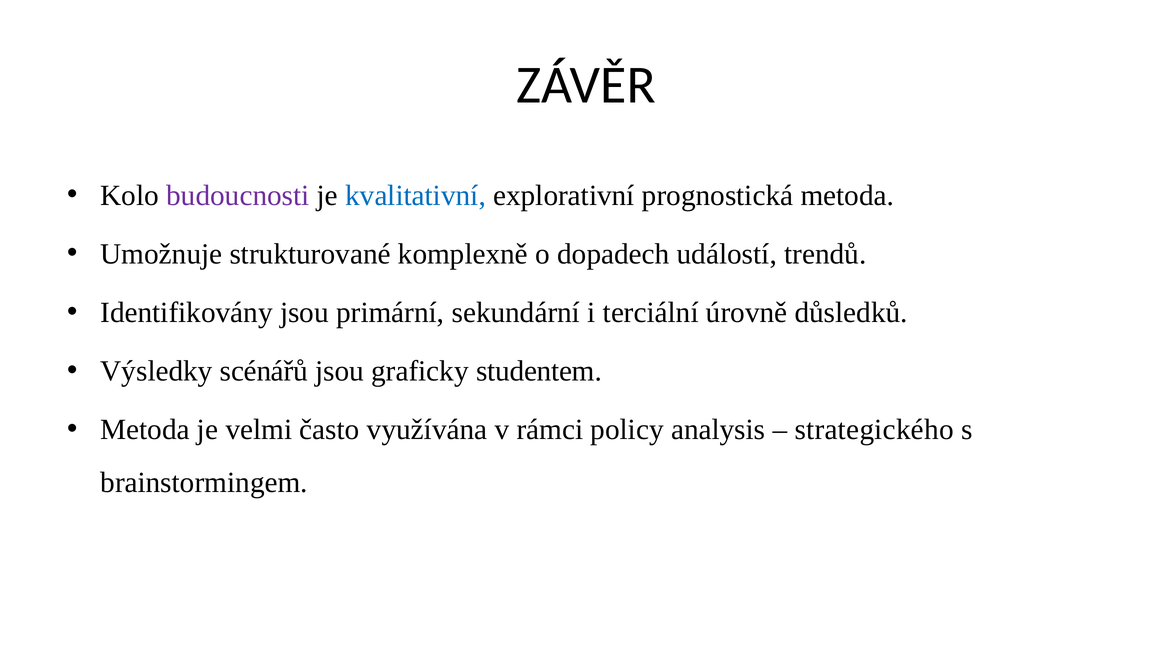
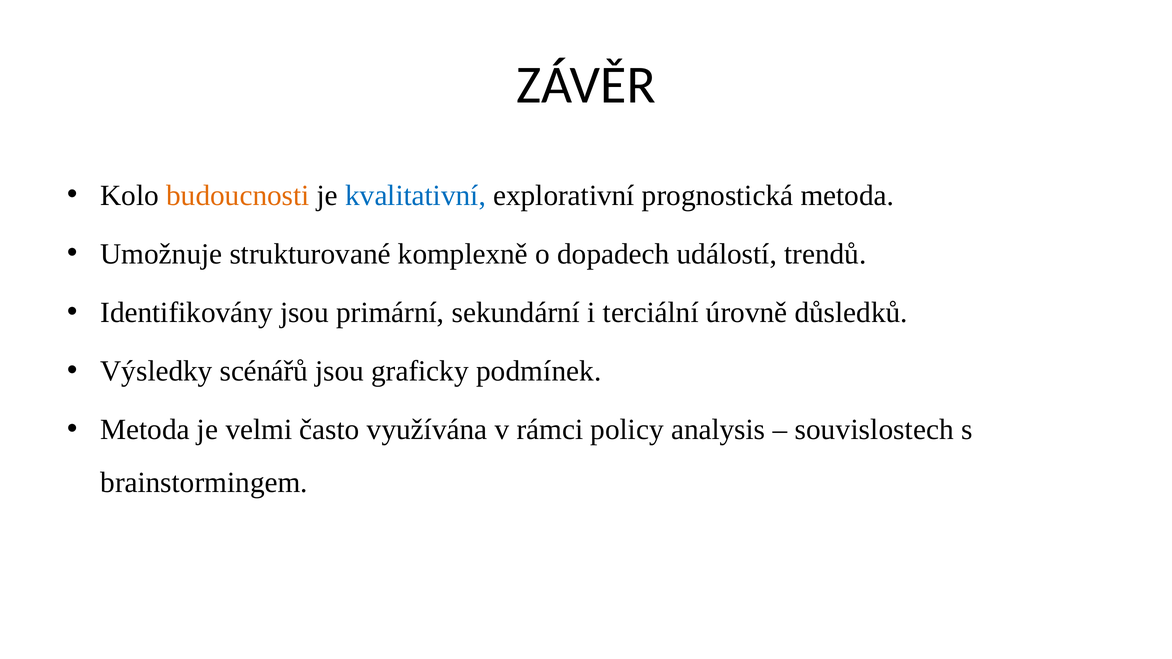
budoucnosti colour: purple -> orange
studentem: studentem -> podmínek
strategického: strategického -> souvislostech
